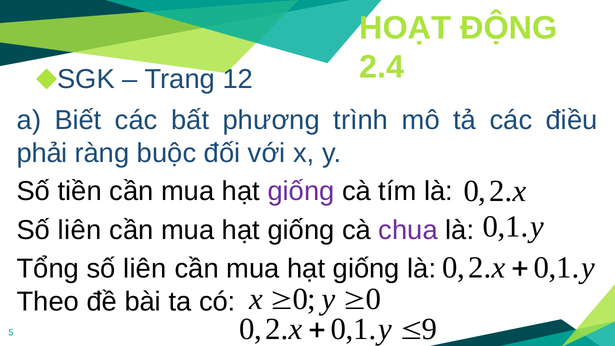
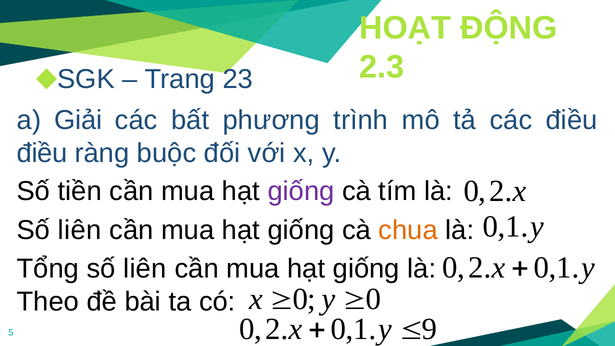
2.4: 2.4 -> 2.3
12: 12 -> 23
Biết: Biết -> Giải
phải at (42, 153): phải -> điều
chua colour: purple -> orange
